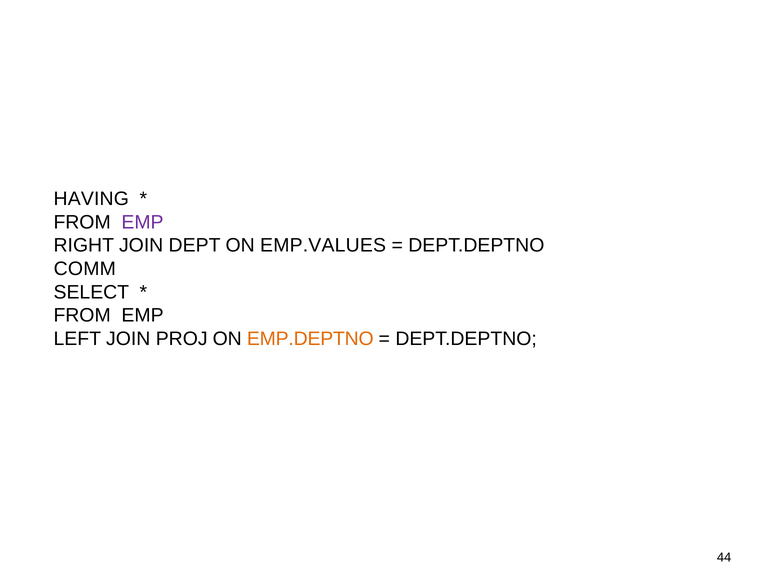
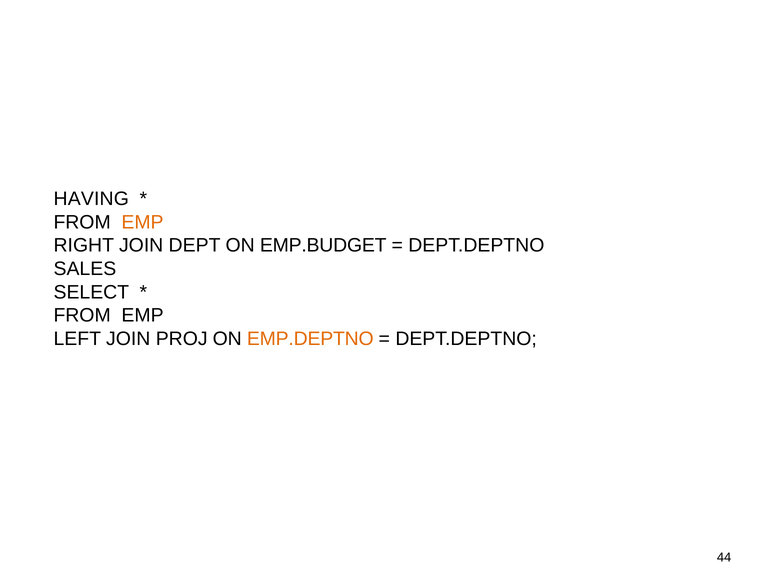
EMP at (143, 222) colour: purple -> orange
EMP.VALUES: EMP.VALUES -> EMP.BUDGET
COMM: COMM -> SALES
